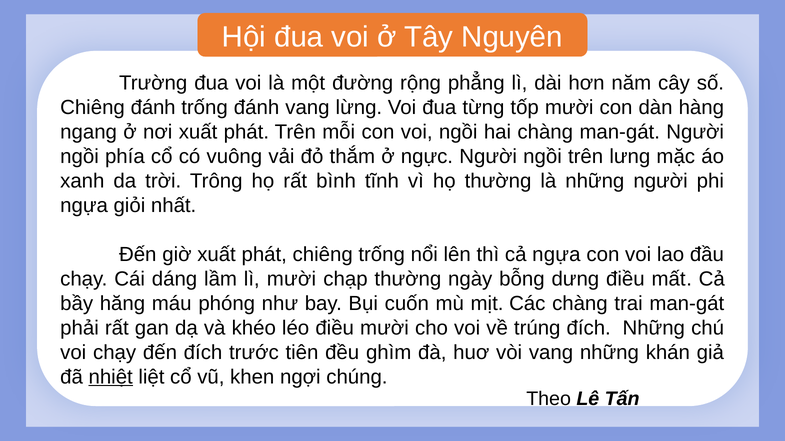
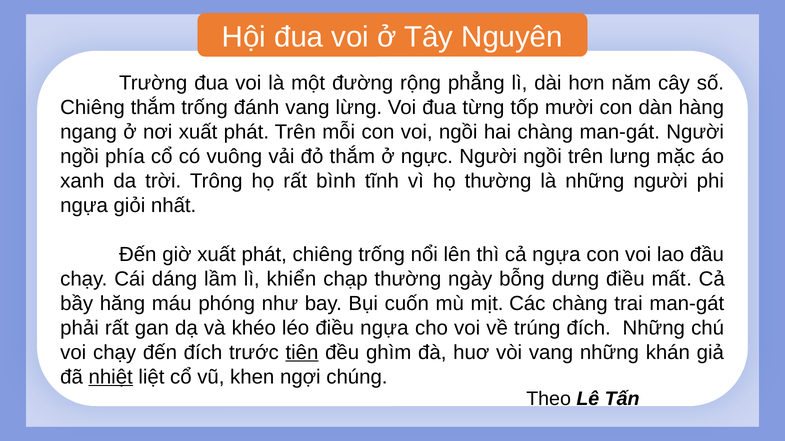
Chiêng đánh: đánh -> thắm
lì mười: mười -> khiển
điều mười: mười -> ngựa
tiên underline: none -> present
